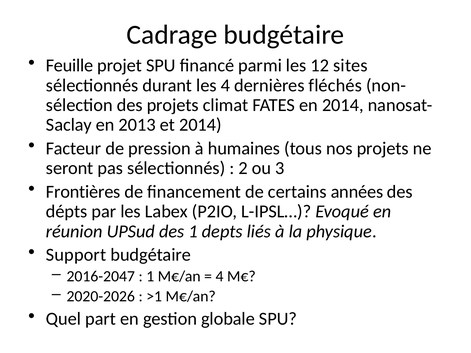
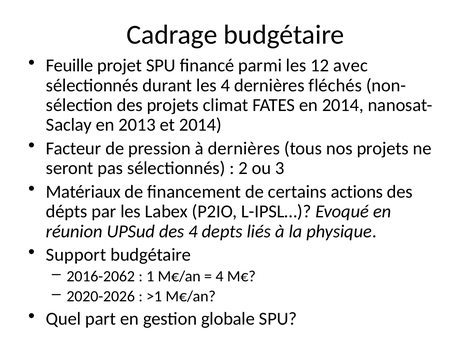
sites: sites -> avec
à humaines: humaines -> dernières
Frontières: Frontières -> Matériaux
années: années -> actions
des 1: 1 -> 4
2016-2047: 2016-2047 -> 2016-2062
